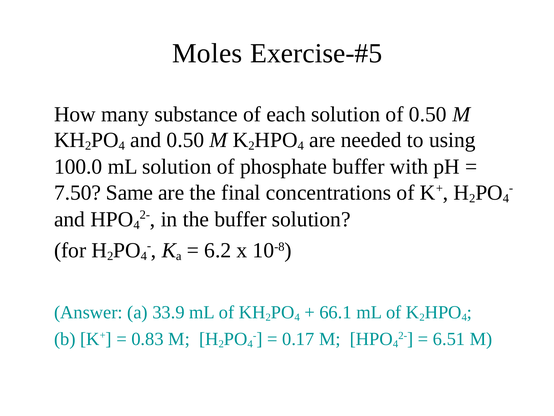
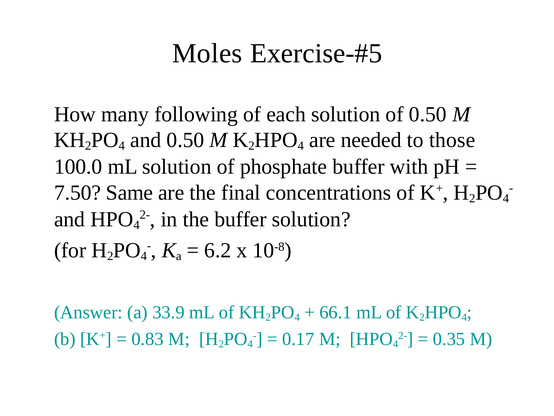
substance: substance -> following
using: using -> those
6.51: 6.51 -> 0.35
